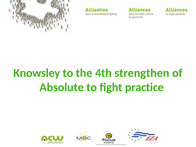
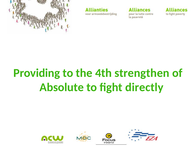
Knowsley: Knowsley -> Providing
practice: practice -> directly
